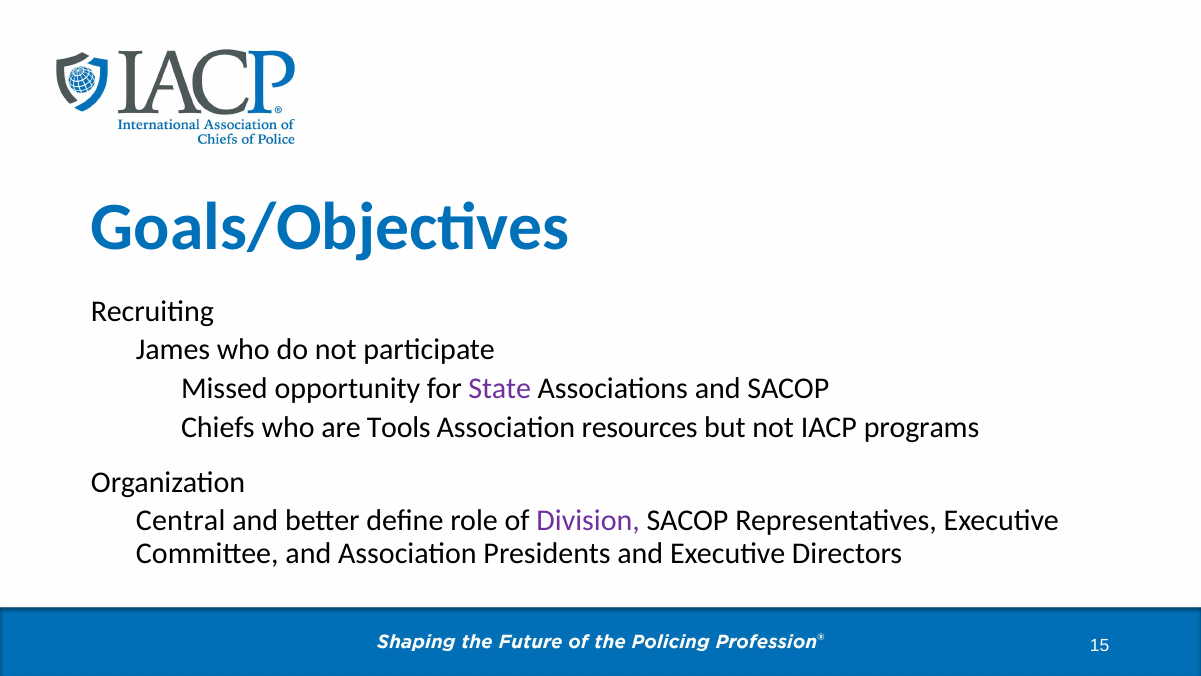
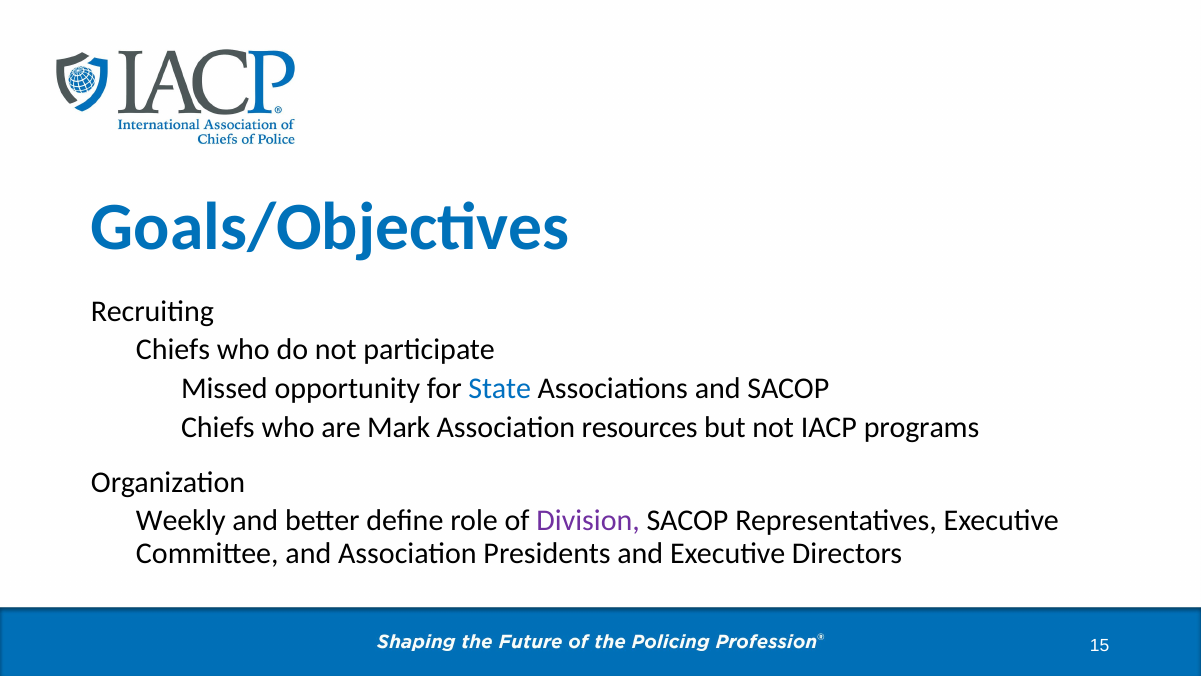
James at (173, 350): James -> Chiefs
State colour: purple -> blue
Tools: Tools -> Mark
Central: Central -> Weekly
